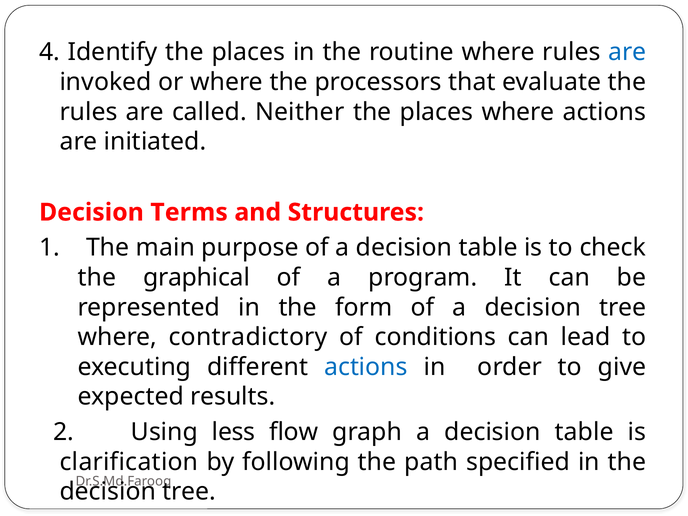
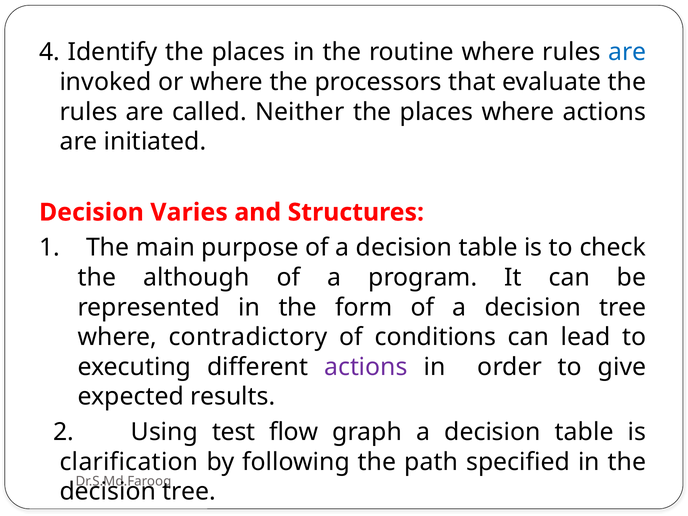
Terms: Terms -> Varies
graphical: graphical -> although
actions at (366, 367) colour: blue -> purple
less: less -> test
